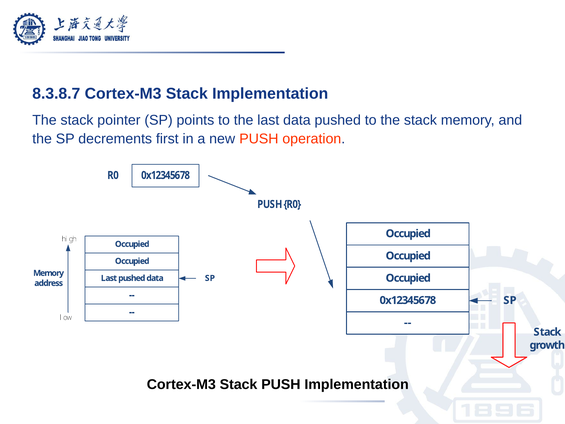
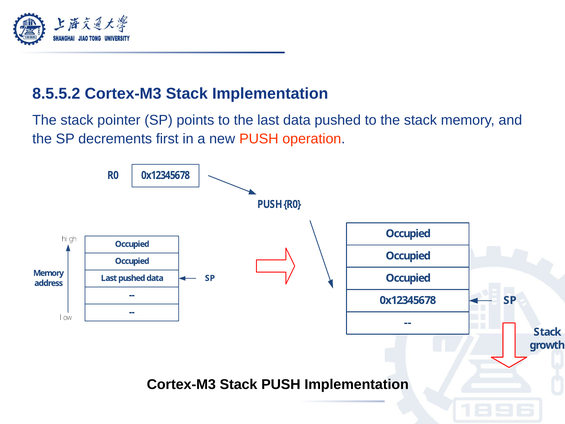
8.3.8.7: 8.3.8.7 -> 8.5.5.2
